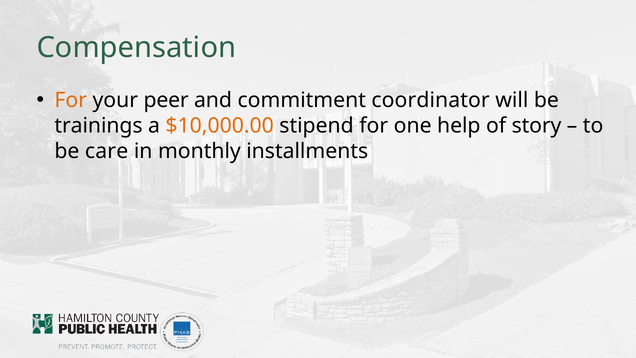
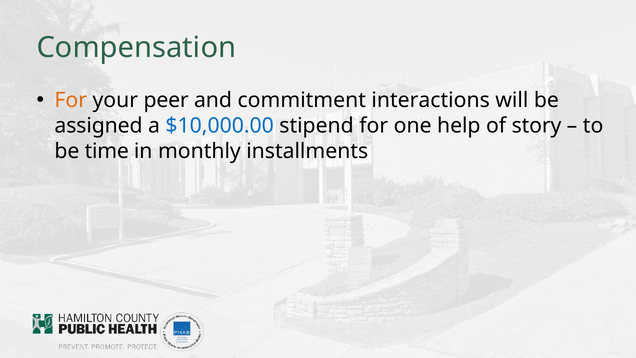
coordinator: coordinator -> interactions
trainings: trainings -> assigned
$10,000.00 colour: orange -> blue
care: care -> time
